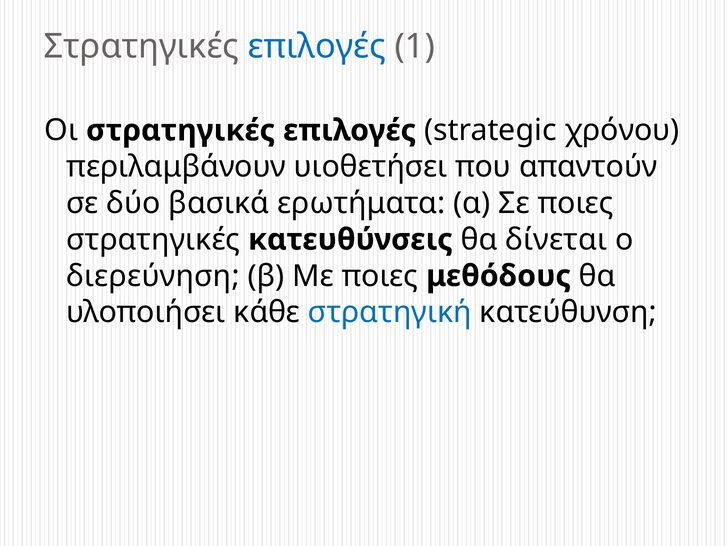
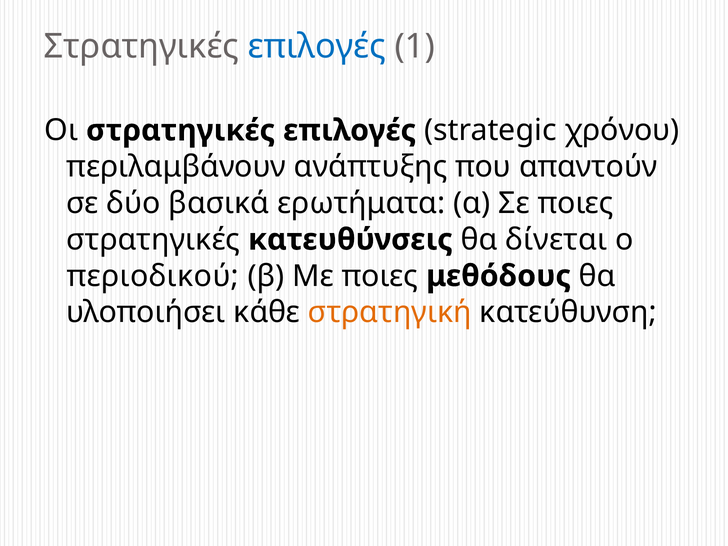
υιοθετήσει: υιοθετήσει -> ανάπτυξης
διερεύνηση: διερεύνηση -> περιοδικού
στρατηγική colour: blue -> orange
